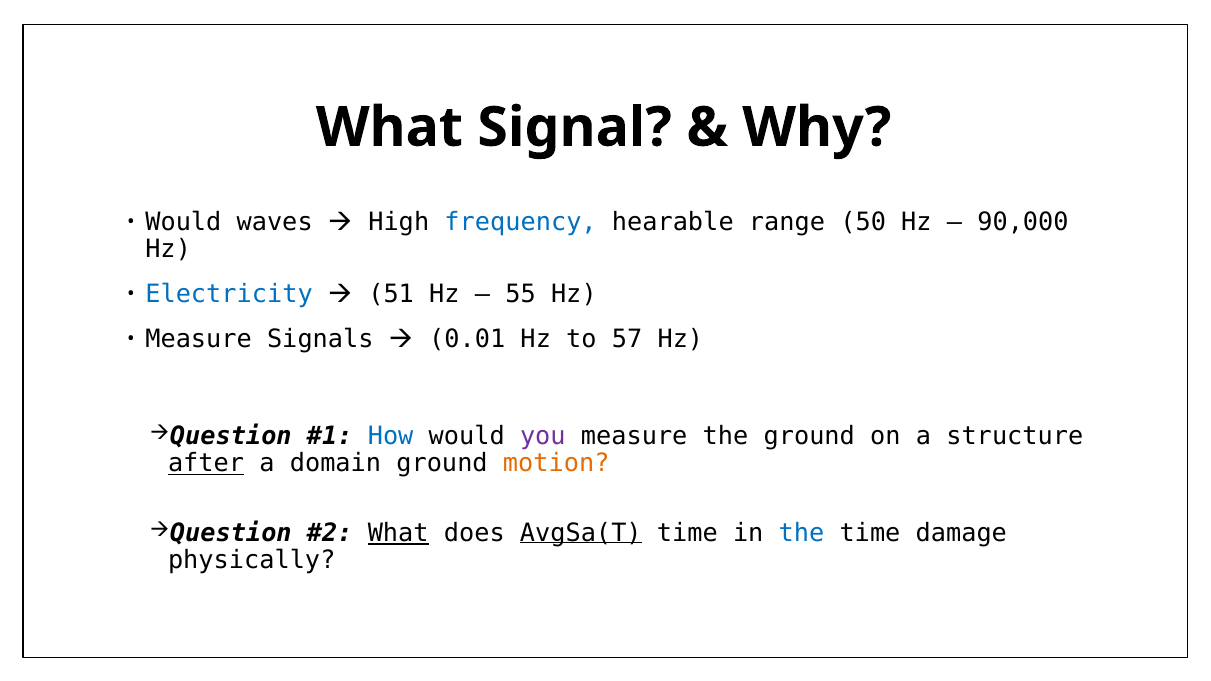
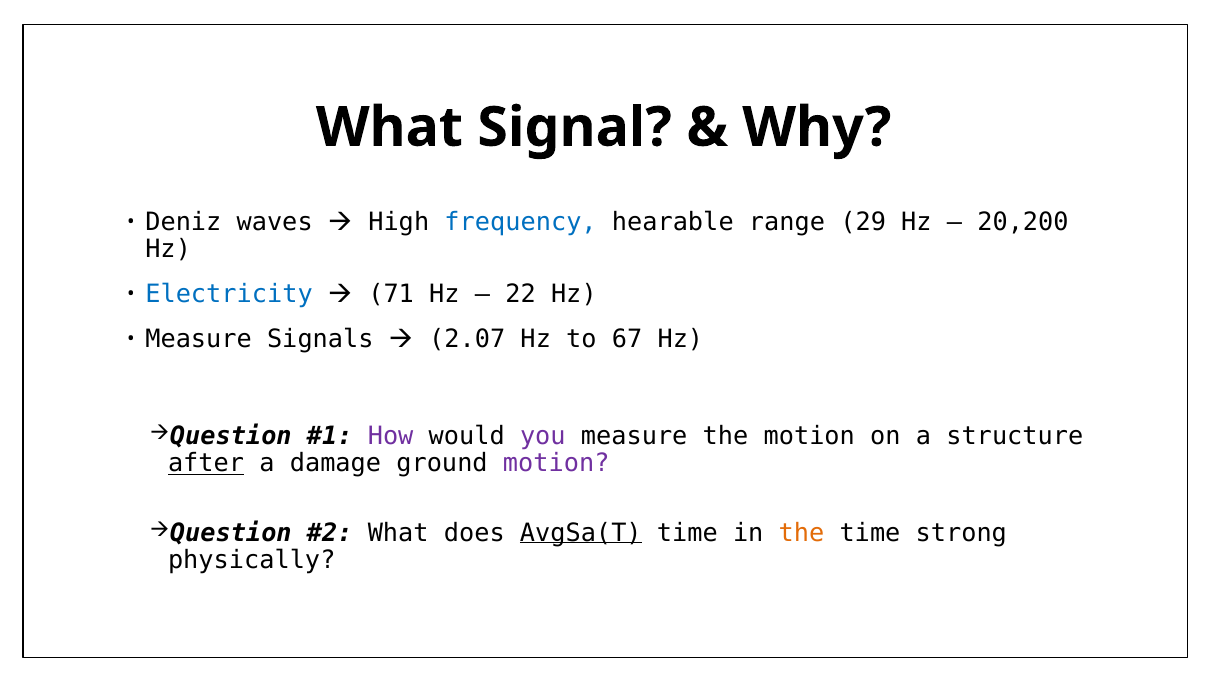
Would at (183, 222): Would -> Deniz
50: 50 -> 29
90,000: 90,000 -> 20,200
51: 51 -> 71
55: 55 -> 22
0.01: 0.01 -> 2.07
57: 57 -> 67
How colour: blue -> purple
the ground: ground -> motion
domain: domain -> damage
motion at (556, 464) colour: orange -> purple
What at (398, 533) underline: present -> none
the at (801, 533) colour: blue -> orange
damage: damage -> strong
